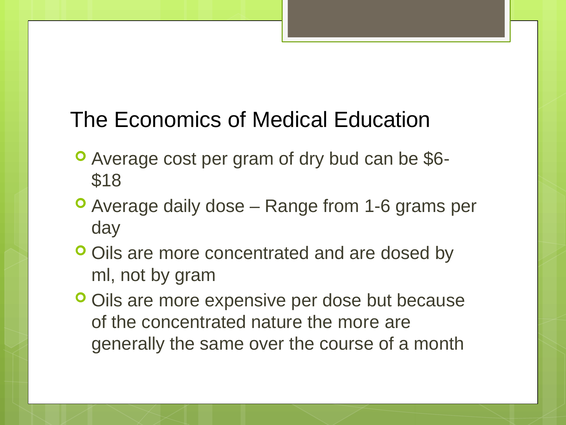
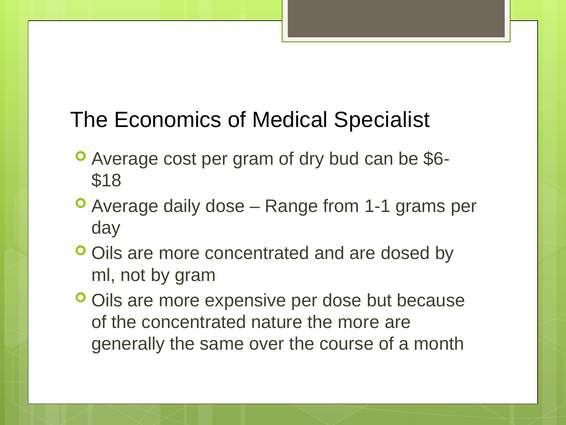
Education: Education -> Specialist
1-6: 1-6 -> 1-1
